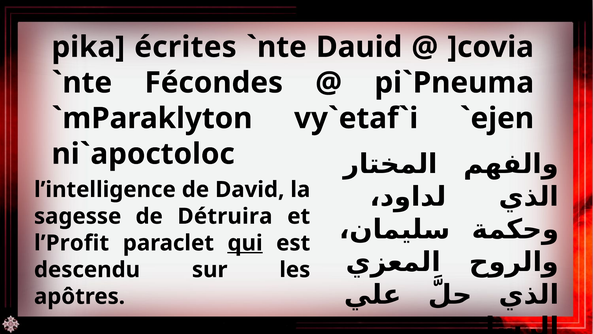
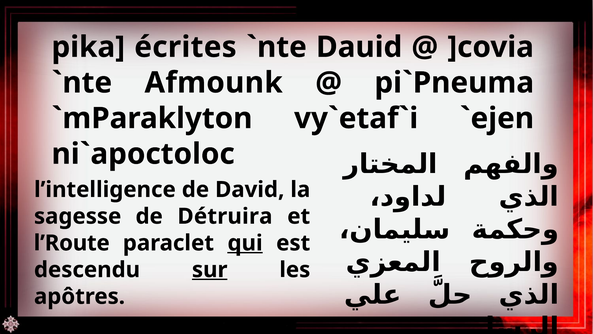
Fécondes: Fécondes -> Afmounk
l’Profit: l’Profit -> l’Route
sur underline: none -> present
